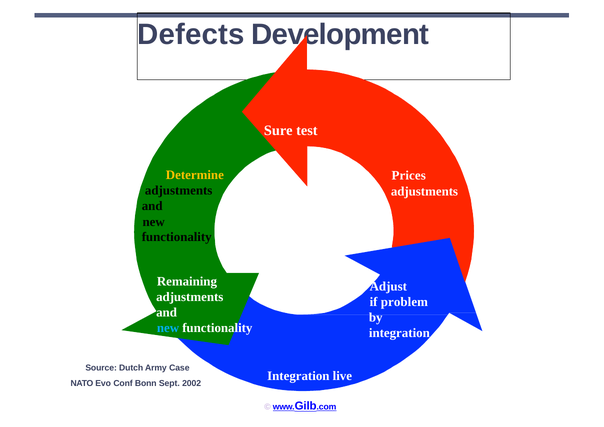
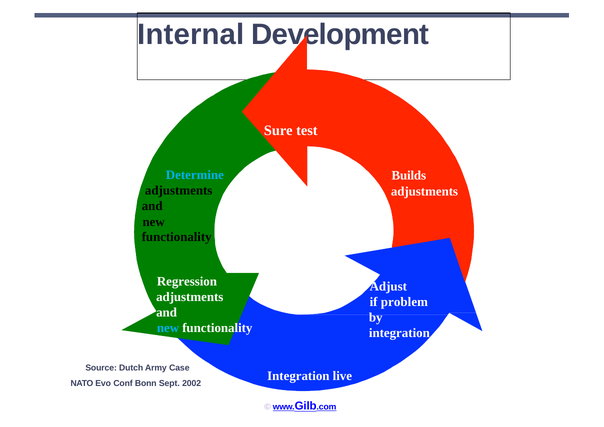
Defects: Defects -> Internal
Determine colour: yellow -> light blue
Prices: Prices -> Builds
Remaining: Remaining -> Regression
